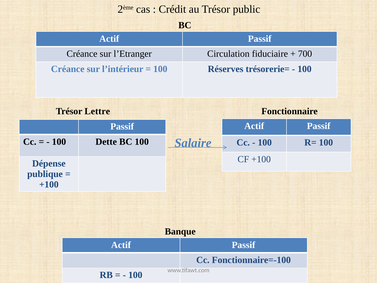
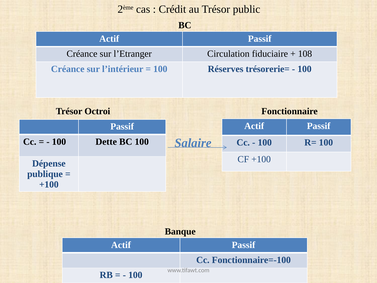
700: 700 -> 108
Lettre: Lettre -> Octroi
